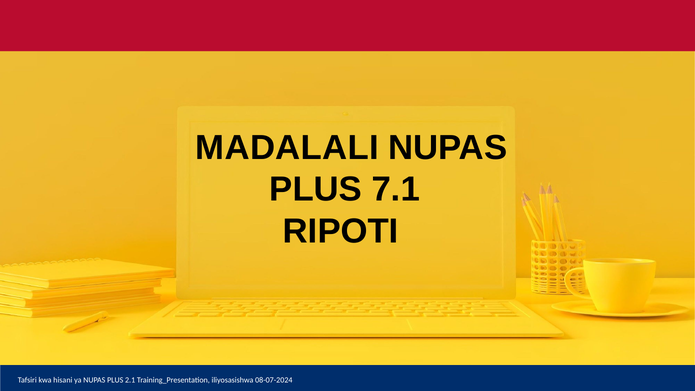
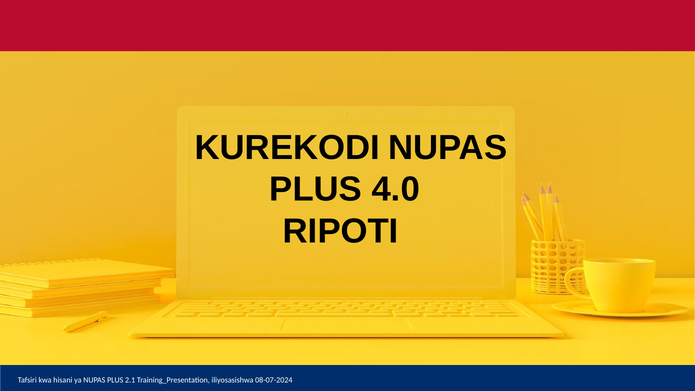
MADALALI: MADALALI -> KUREKODI
7.1: 7.1 -> 4.0
